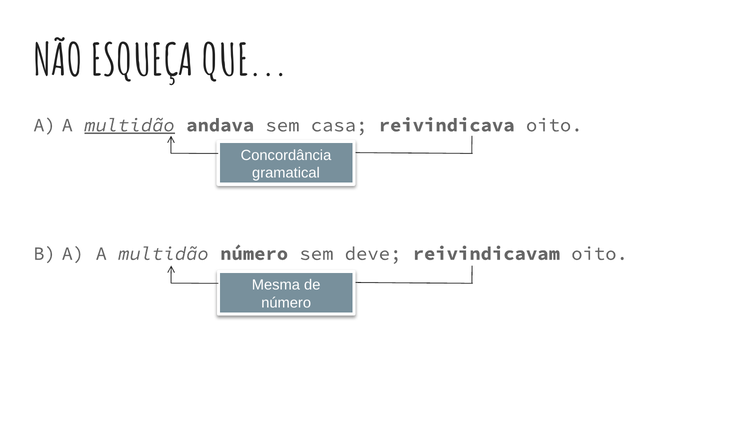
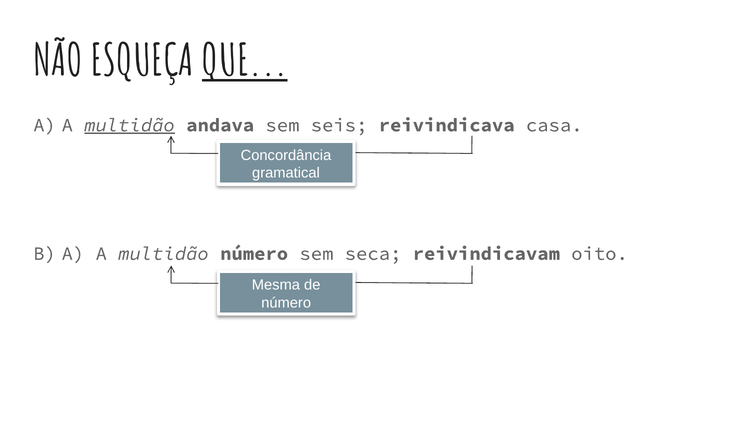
QUE underline: none -> present
casa: casa -> seis
reivindicava oito: oito -> casa
deve: deve -> seca
